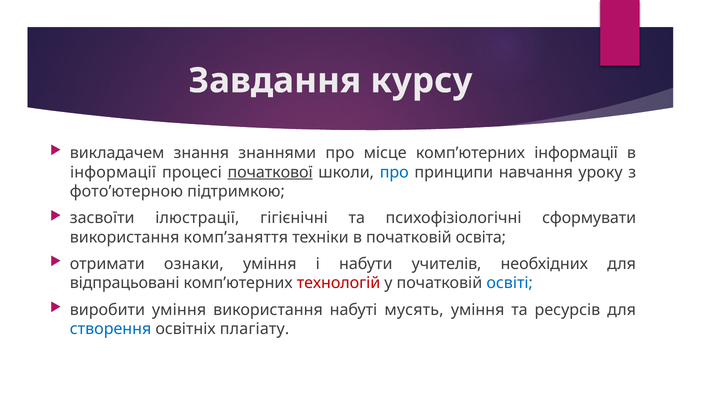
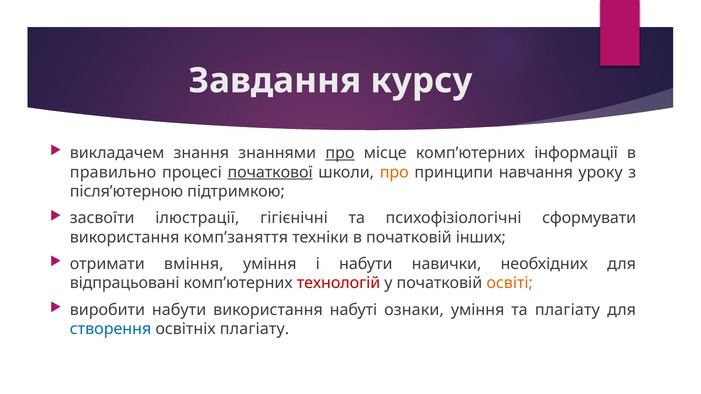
про at (340, 153) underline: none -> present
інформації at (113, 172): інформації -> правильно
про at (394, 172) colour: blue -> orange
фото’ютерною: фото’ютерною -> після’ютерною
освіта: освіта -> інших
ознаки: ознаки -> вміння
учителів: учителів -> навички
освіті colour: blue -> orange
виробити уміння: уміння -> набути
мусять: мусять -> ознаки
та ресурсів: ресурсів -> плагіату
